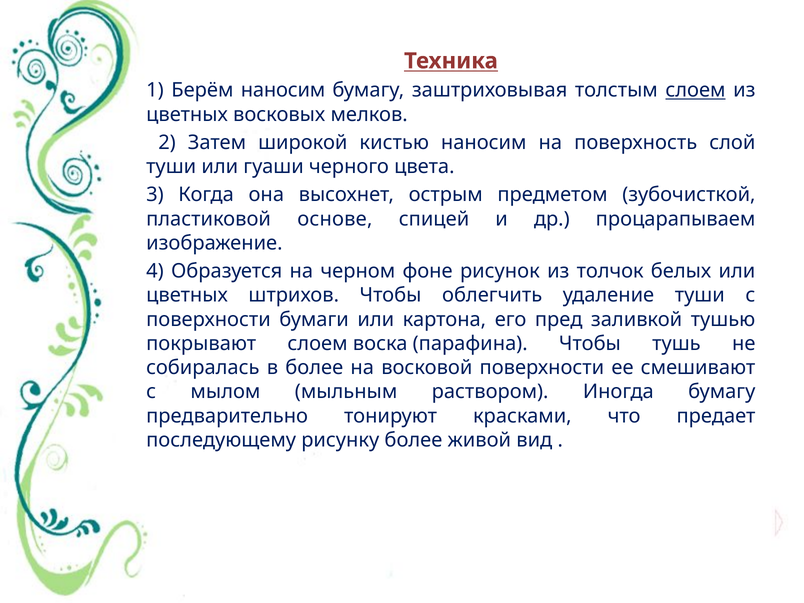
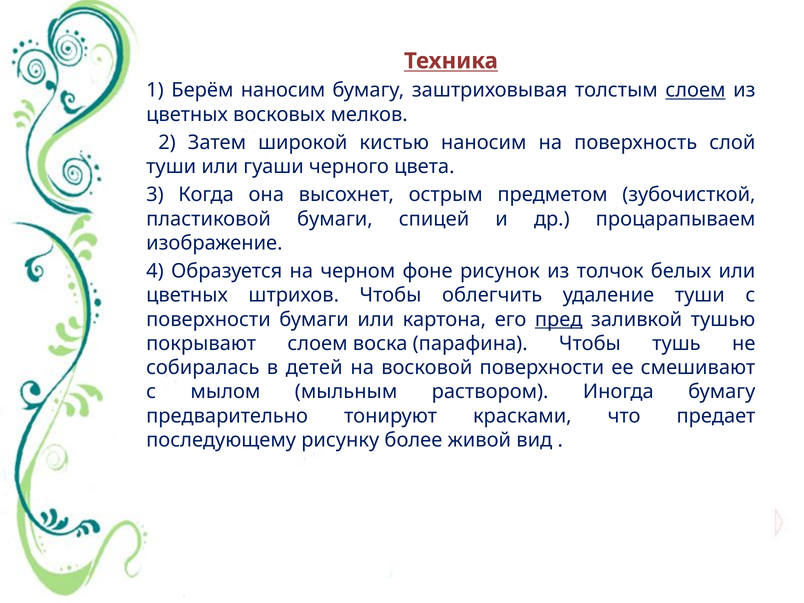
пластиковой основе: основе -> бумаги
пред underline: none -> present
в более: более -> детей
